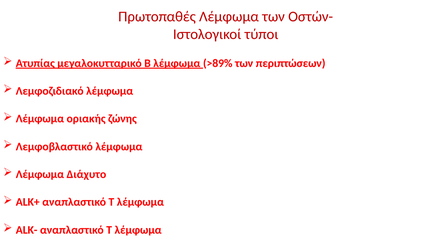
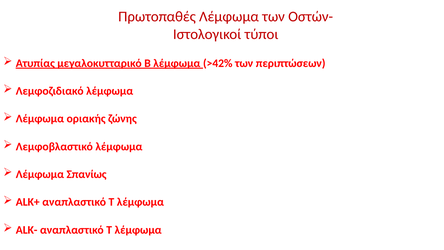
>89%: >89% -> >42%
Διάχυτο: Διάχυτο -> Σπανίως
